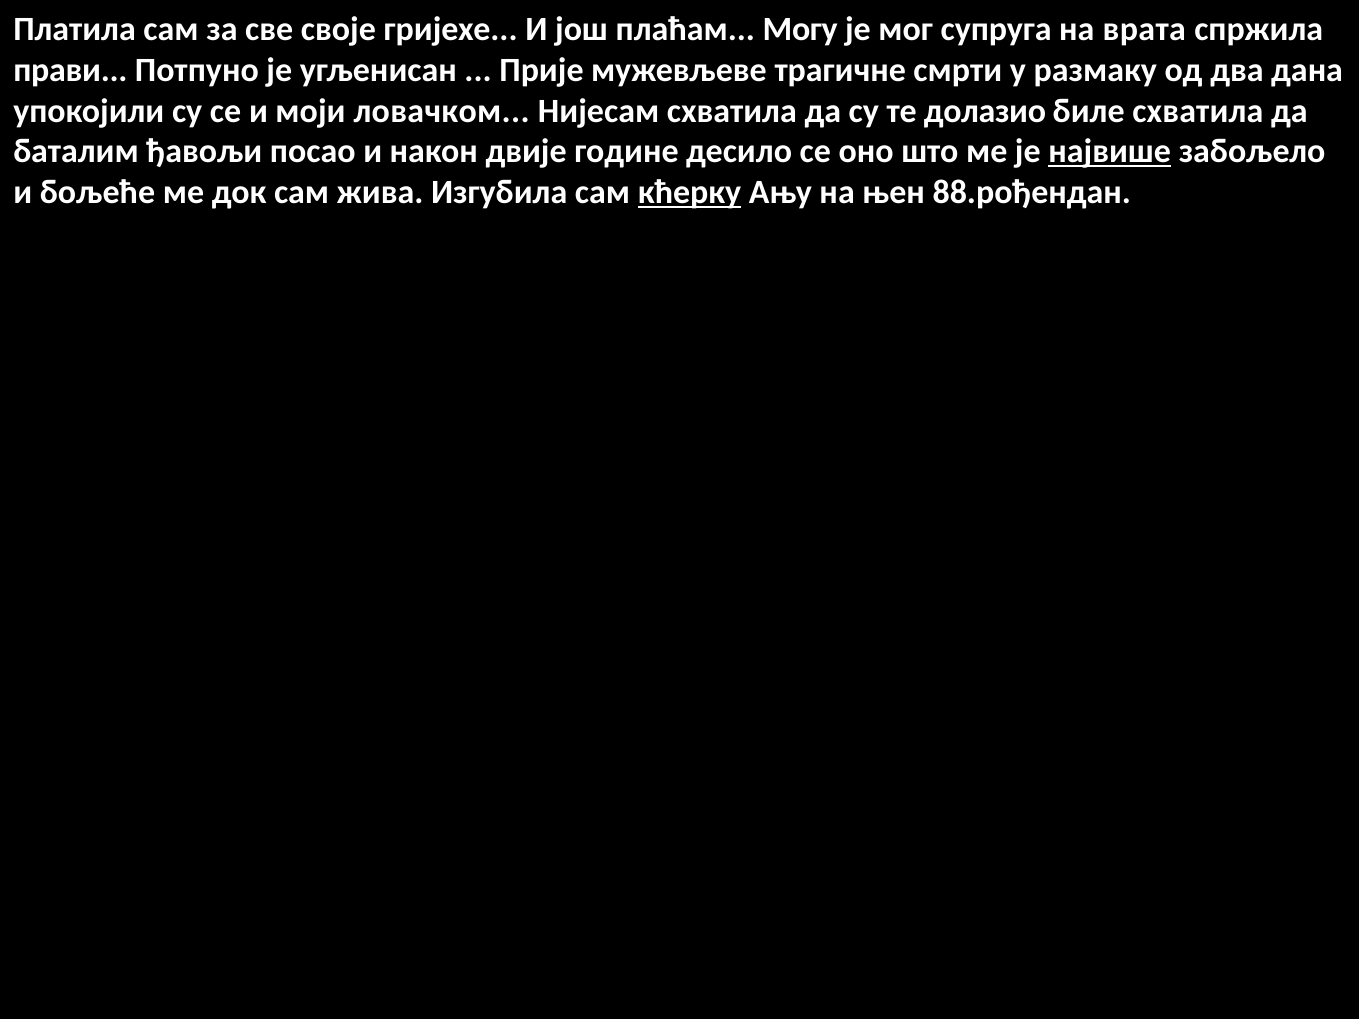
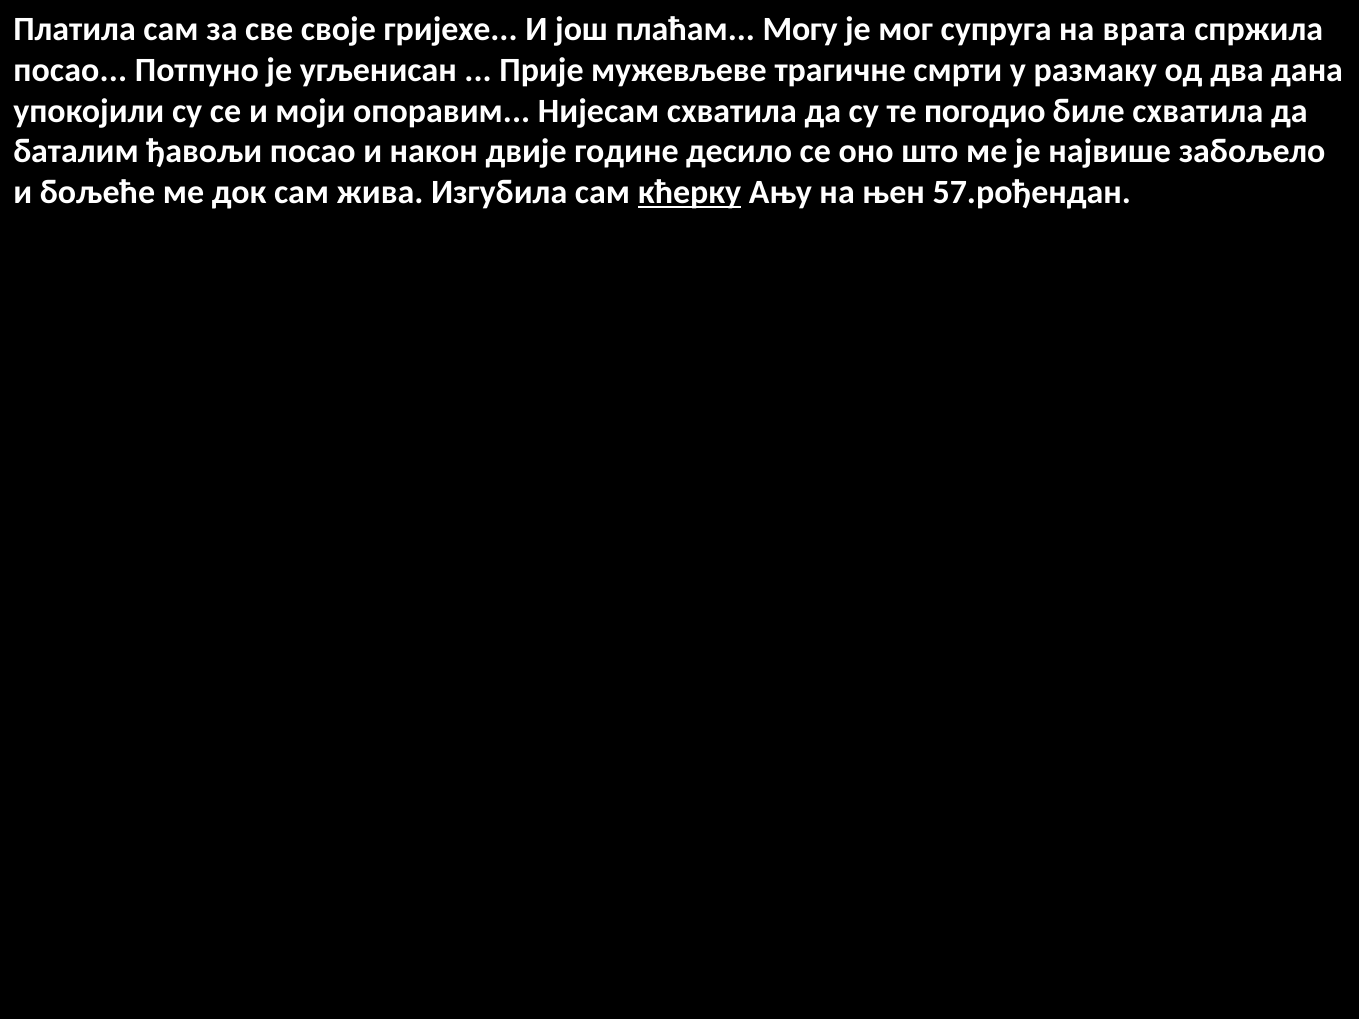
прави at (70, 70): прави -> посао
ловачком: ловачком -> опоравим
долазио: долазио -> погодио
највише underline: present -> none
88.рођендан: 88.рођендан -> 57.рођендан
